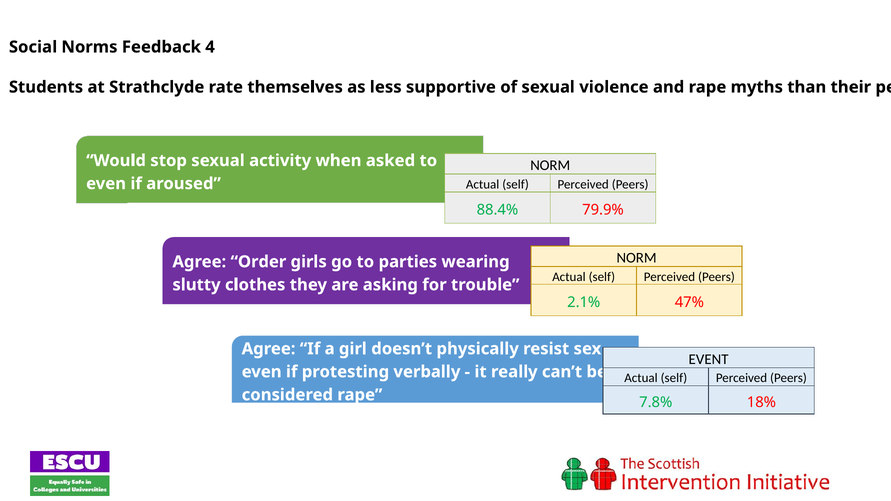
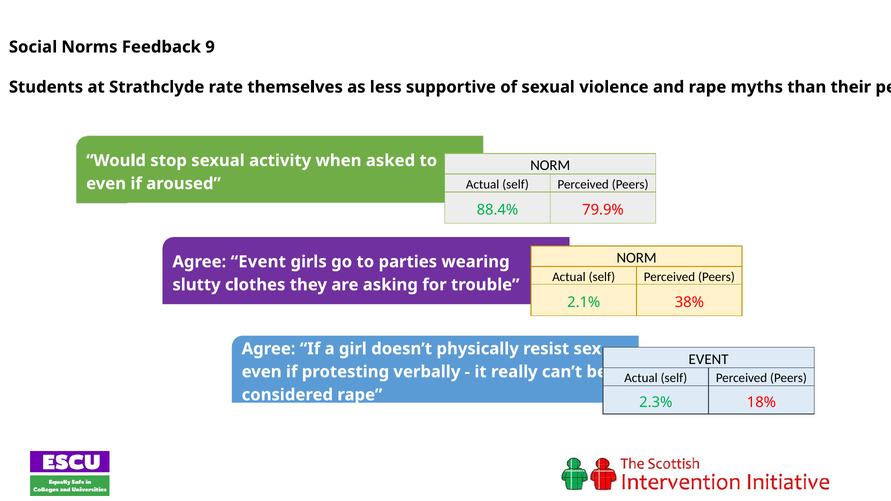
4: 4 -> 9
Agree Order: Order -> Event
47%: 47% -> 38%
7.8%: 7.8% -> 2.3%
